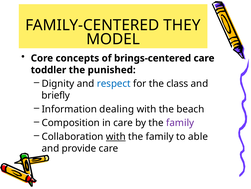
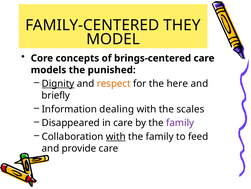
toddler: toddler -> models
Dignity underline: none -> present
respect colour: blue -> orange
class: class -> here
beach: beach -> scales
Composition: Composition -> Disappeared
able: able -> feed
